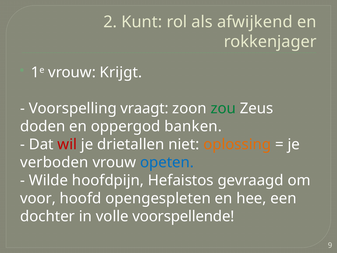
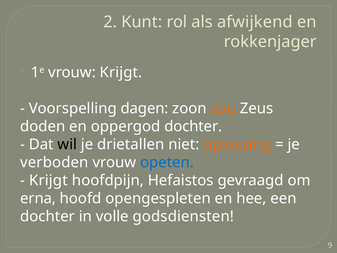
vraagt: vraagt -> dagen
zou colour: green -> orange
oppergod banken: banken -> dochter
wil colour: red -> black
Wilde at (48, 180): Wilde -> Krijgt
voor: voor -> erna
voorspellende: voorspellende -> godsdiensten
